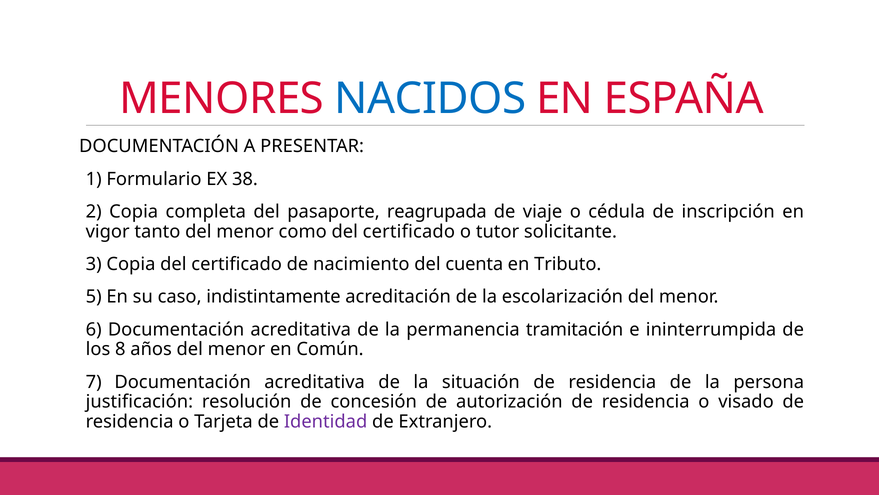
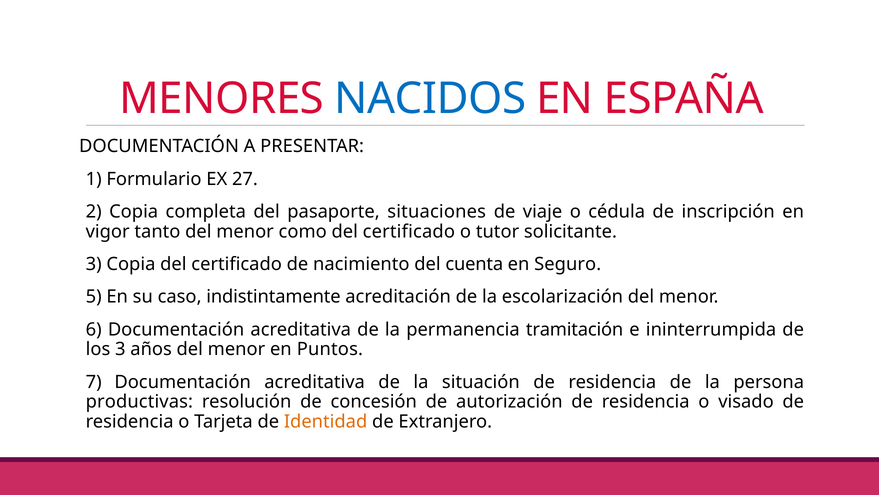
38: 38 -> 27
reagrupada: reagrupada -> situaciones
Tributo: Tributo -> Seguro
los 8: 8 -> 3
Común: Común -> Puntos
justificación: justificación -> productivas
Identidad colour: purple -> orange
